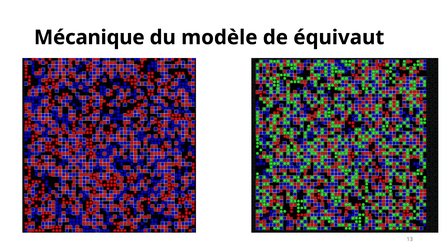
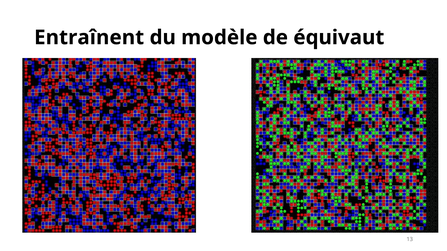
Mécanique: Mécanique -> Entraînent
